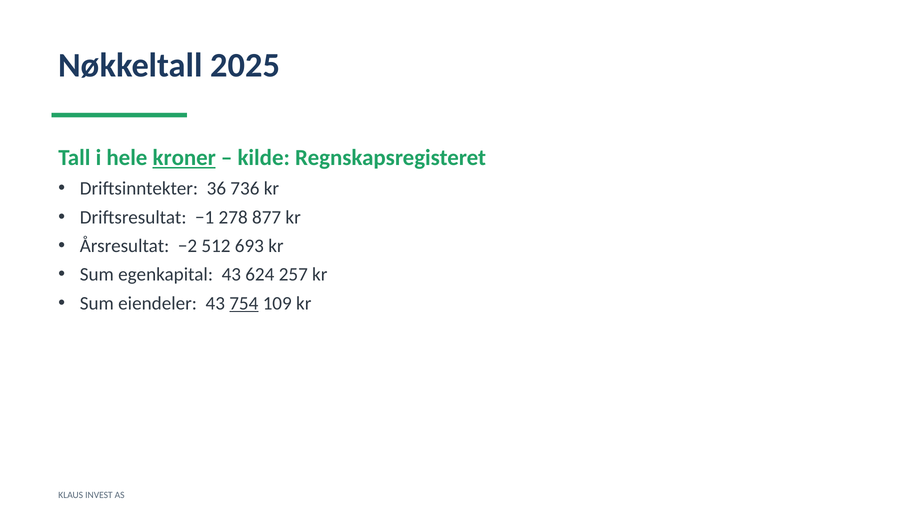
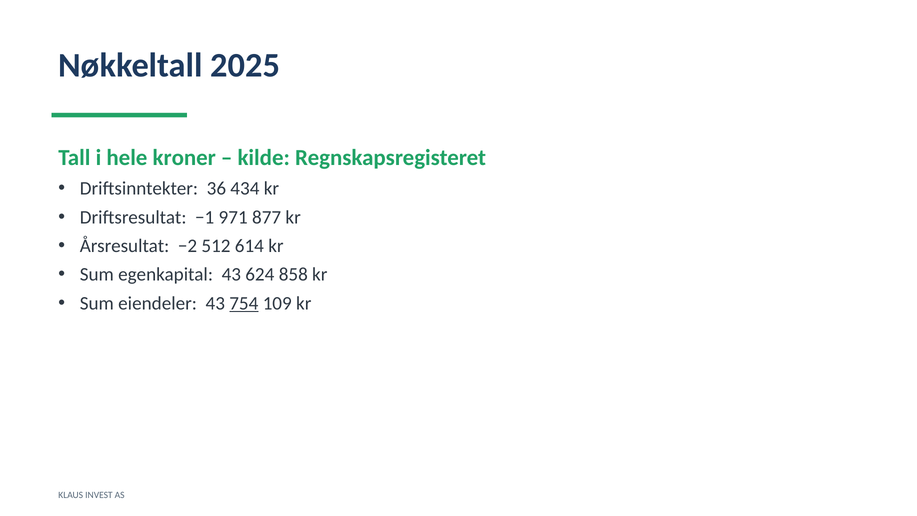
kroner underline: present -> none
736: 736 -> 434
278: 278 -> 971
693: 693 -> 614
257: 257 -> 858
